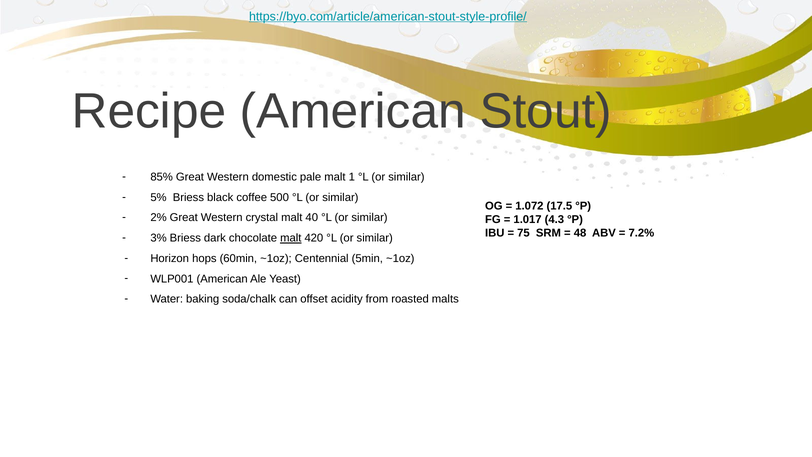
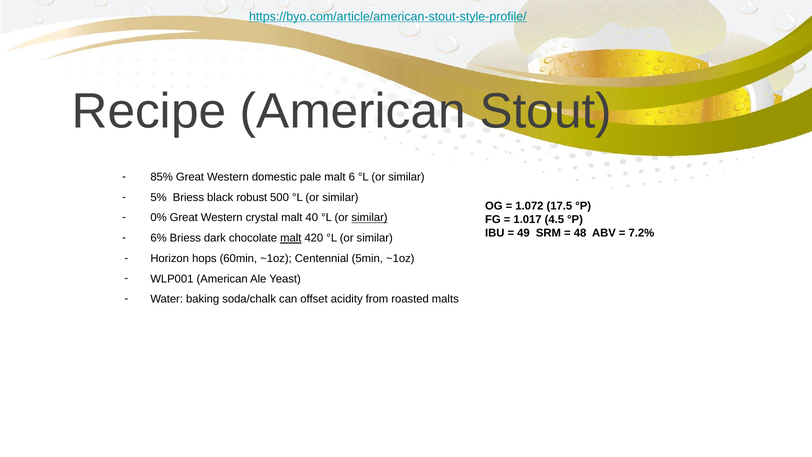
1: 1 -> 6
coffee: coffee -> robust
2%: 2% -> 0%
similar at (370, 218) underline: none -> present
4.3: 4.3 -> 4.5
75: 75 -> 49
3%: 3% -> 6%
